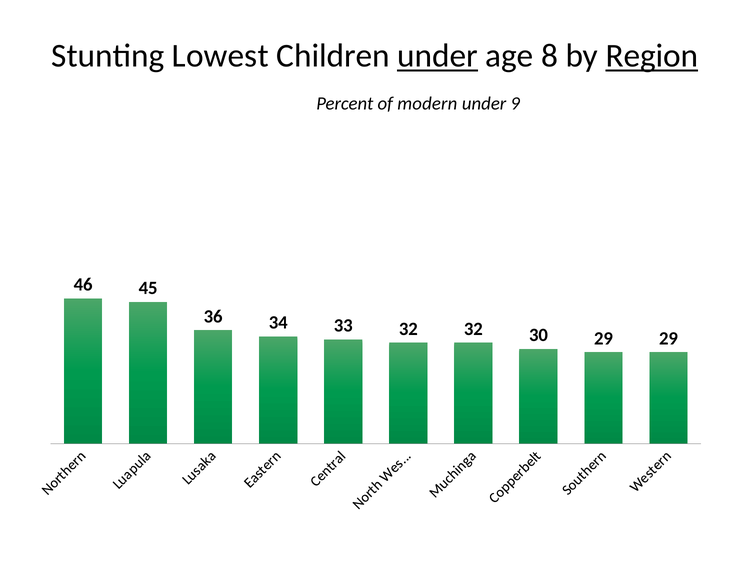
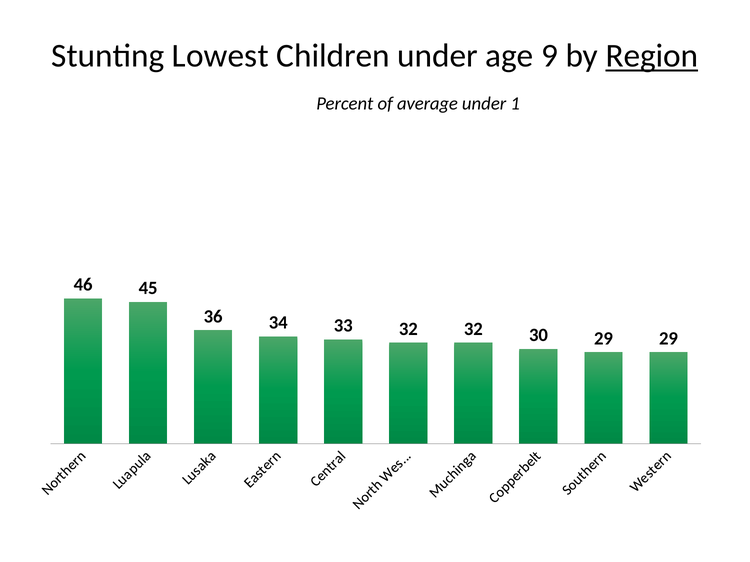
under at (438, 56) underline: present -> none
8: 8 -> 9
modern: modern -> average
9: 9 -> 1
